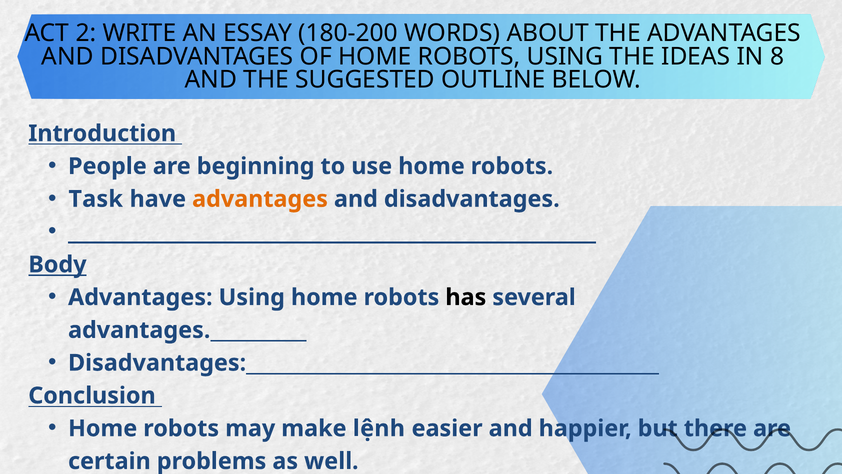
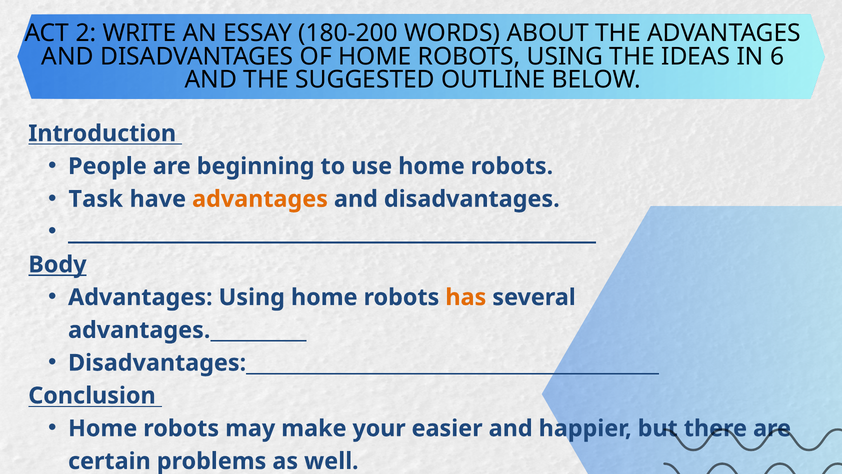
8: 8 -> 6
has colour: black -> orange
lệnh: lệnh -> your
